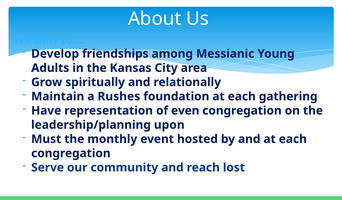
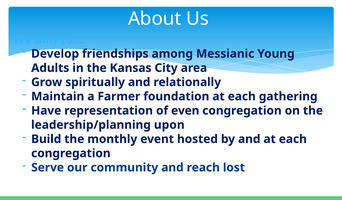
Rushes: Rushes -> Farmer
Must: Must -> Build
